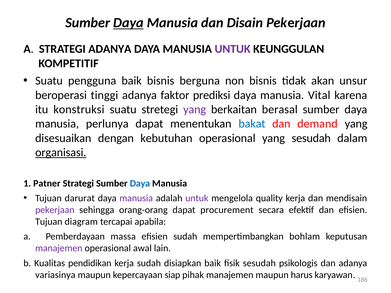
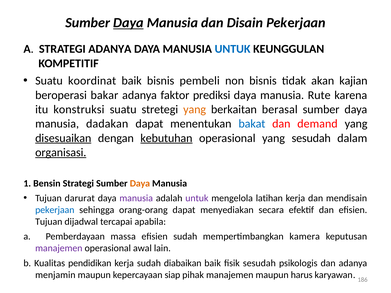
UNTUK at (233, 49) colour: purple -> blue
pengguna: pengguna -> koordinat
berguna: berguna -> pembeli
unsur: unsur -> kajian
tinggi: tinggi -> bakar
Vital: Vital -> Rute
yang at (195, 110) colour: purple -> orange
perlunya: perlunya -> dadakan
disesuaikan underline: none -> present
kebutuhan underline: none -> present
Patner: Patner -> Bensin
Daya at (140, 183) colour: blue -> orange
quality: quality -> latihan
pekerjaan at (55, 210) colour: purple -> blue
procurement: procurement -> menyediakan
diagram: diagram -> dijadwal
bohlam: bohlam -> kamera
disiapkan: disiapkan -> diabaikan
variasinya: variasinya -> menjamin
